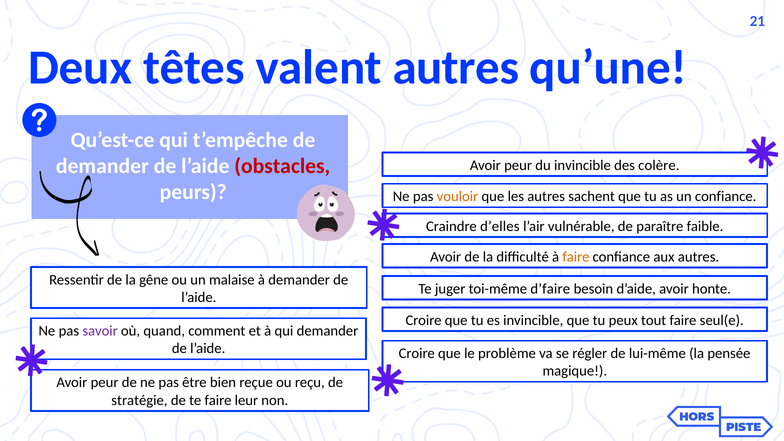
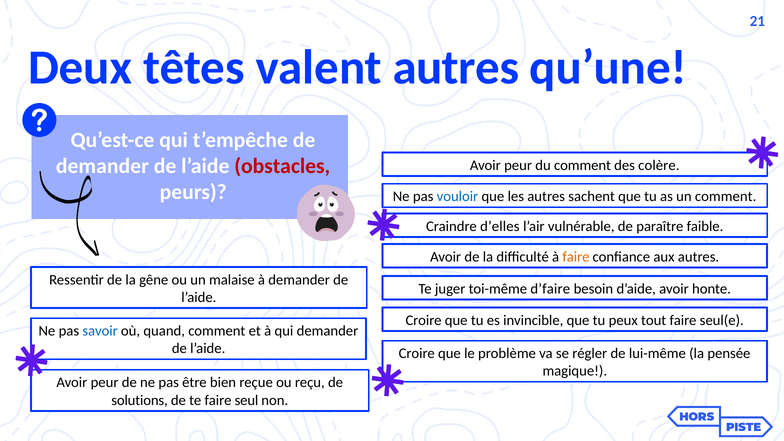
du invincible: invincible -> comment
vouloir colour: orange -> blue
un confiance: confiance -> comment
savoir colour: purple -> blue
stratégie: stratégie -> solutions
leur: leur -> seul
